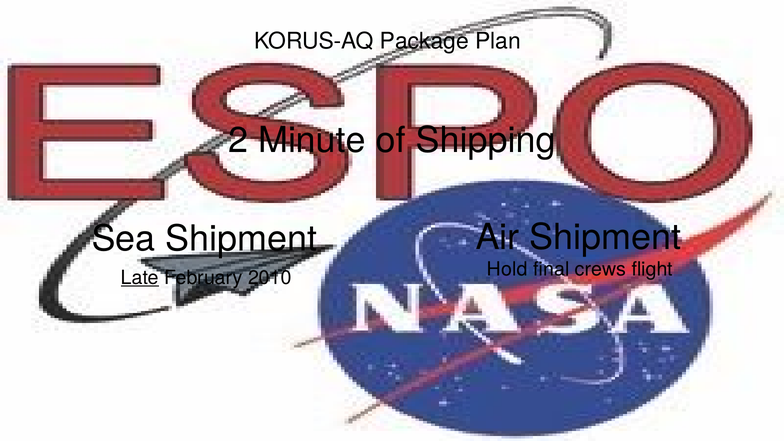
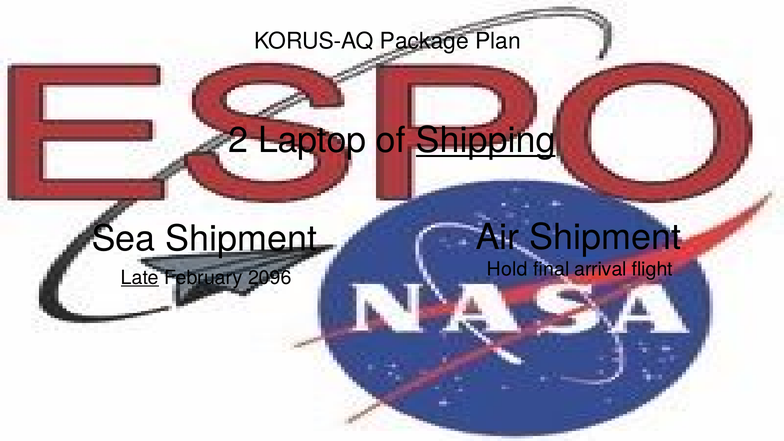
Minute: Minute -> Laptop
Shipping underline: none -> present
crews: crews -> arrival
2010: 2010 -> 2096
